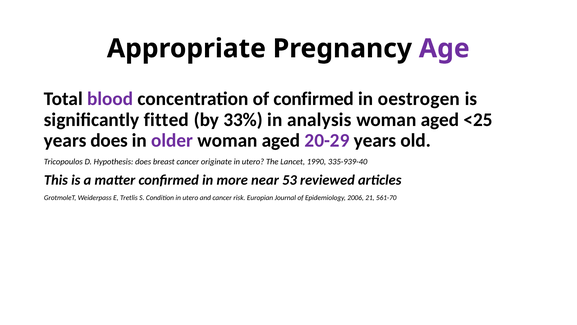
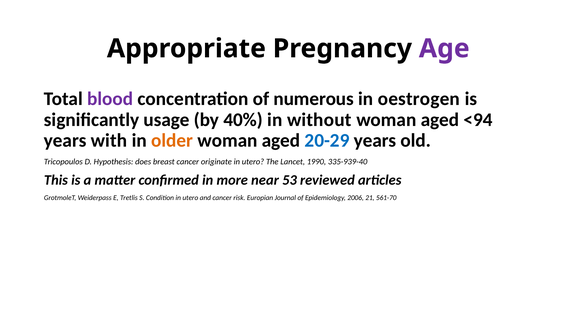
of confirmed: confirmed -> numerous
fitted: fitted -> usage
33%: 33% -> 40%
analysis: analysis -> without
<25: <25 -> <94
years does: does -> with
older colour: purple -> orange
20-29 colour: purple -> blue
